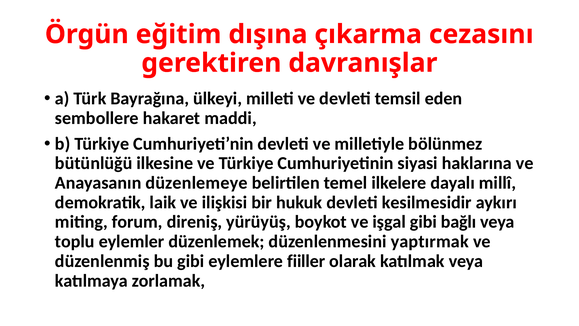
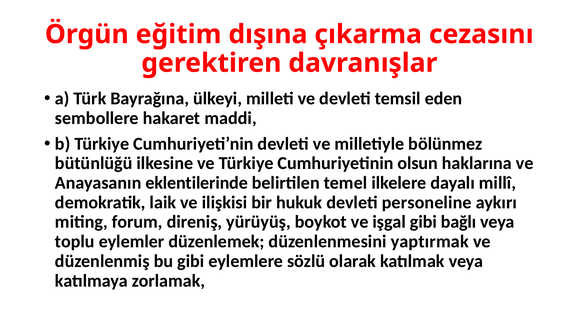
siyasi: siyasi -> olsun
düzenlemeye: düzenlemeye -> eklentilerinde
kesilmesidir: kesilmesidir -> personeline
fiiller: fiiller -> sözlü
